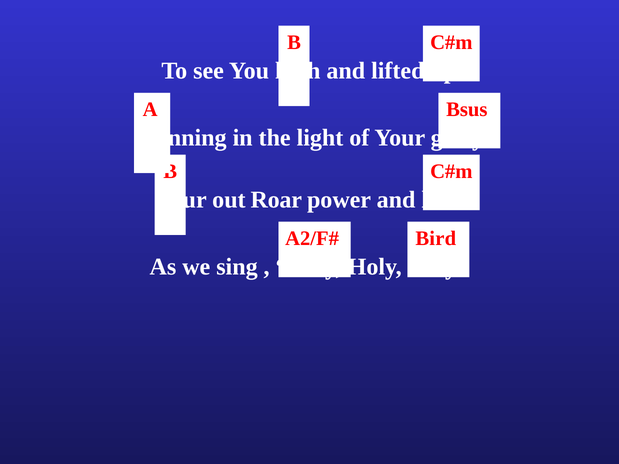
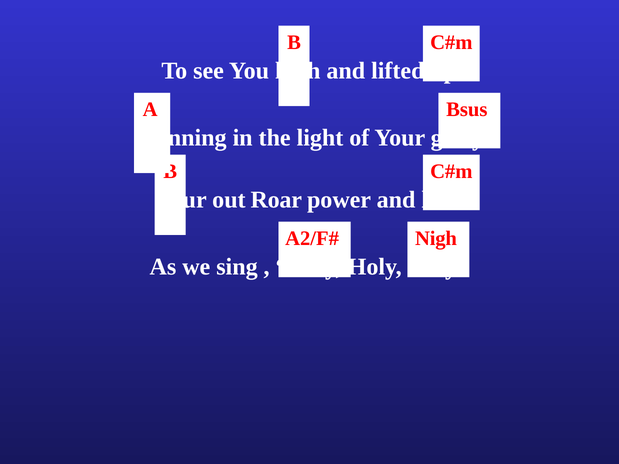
Bird: Bird -> Nigh
